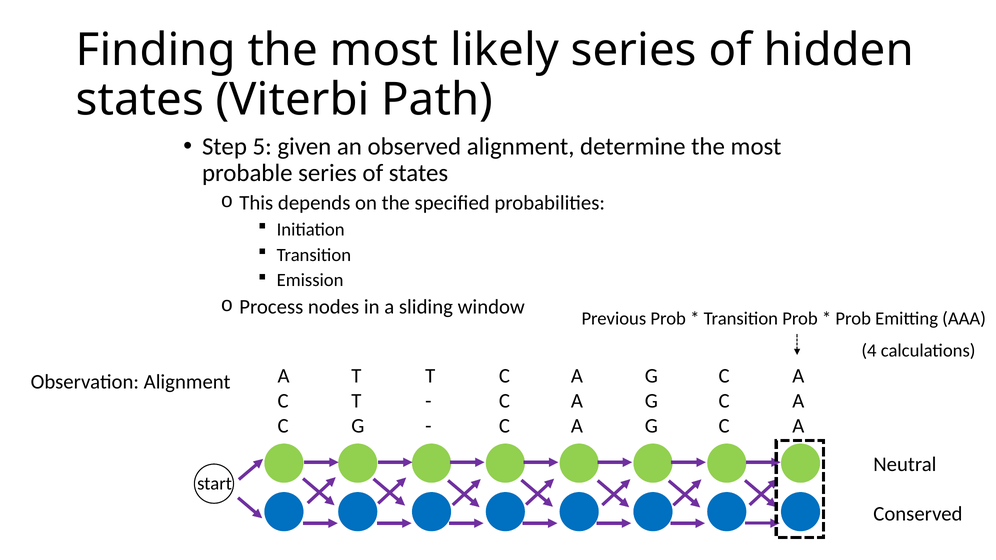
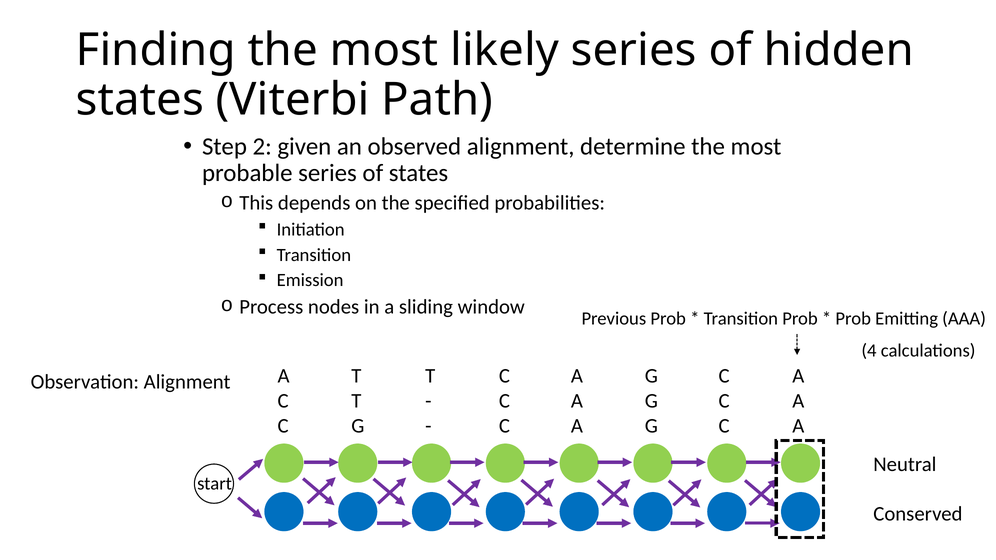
5: 5 -> 2
